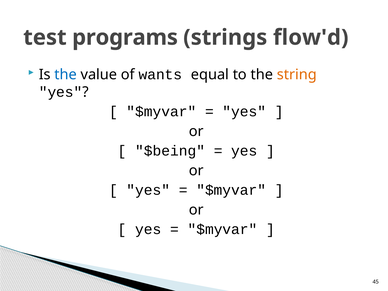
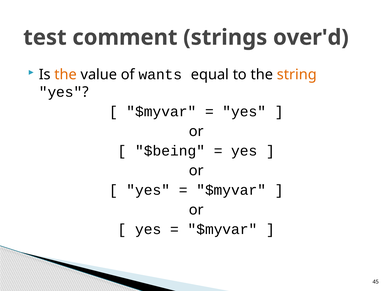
programs: programs -> comment
flow'd: flow'd -> over'd
the at (66, 75) colour: blue -> orange
